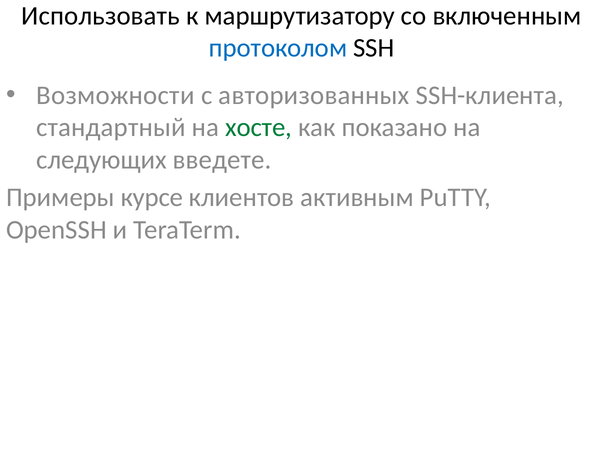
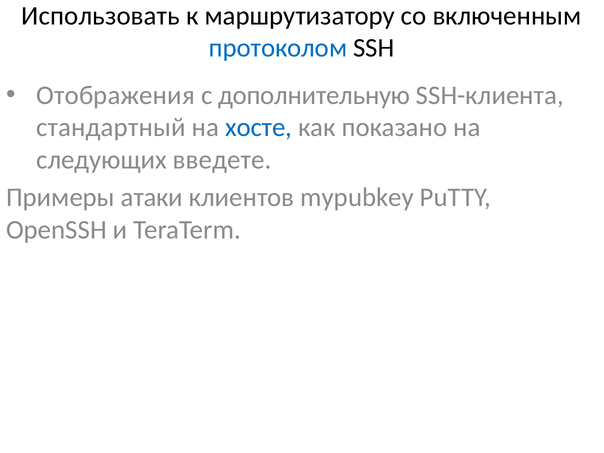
Возможности: Возможности -> Отображения
авторизованных: авторизованных -> дополнительную
хосте colour: green -> blue
курсе: курсе -> атаки
активным: активным -> mypubkey
